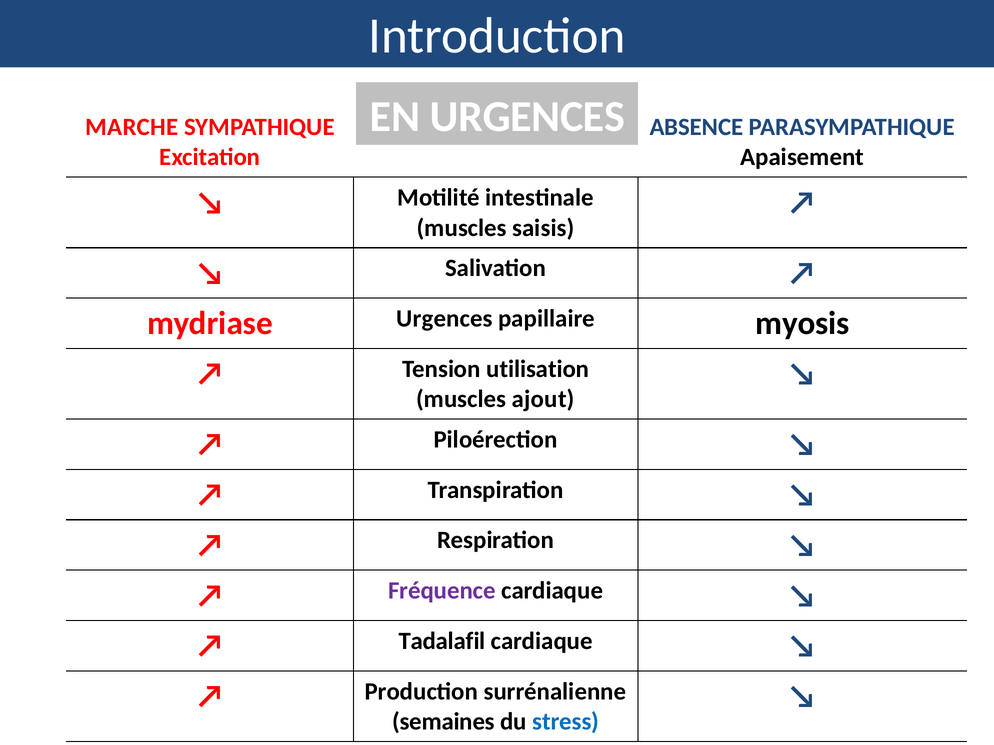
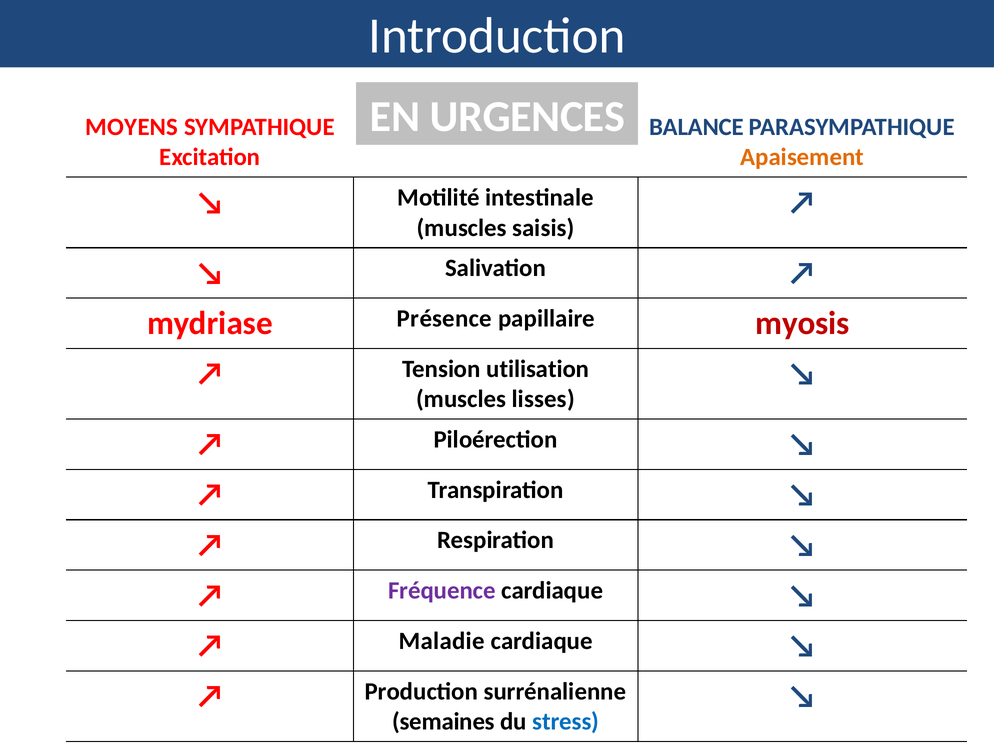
MARCHE: MARCHE -> MOYENS
ABSENCE: ABSENCE -> BALANCE
Apaisement colour: black -> orange
mydriase Urgences: Urgences -> Présence
myosis colour: black -> red
ajout: ajout -> lisses
Tadalafil: Tadalafil -> Maladie
